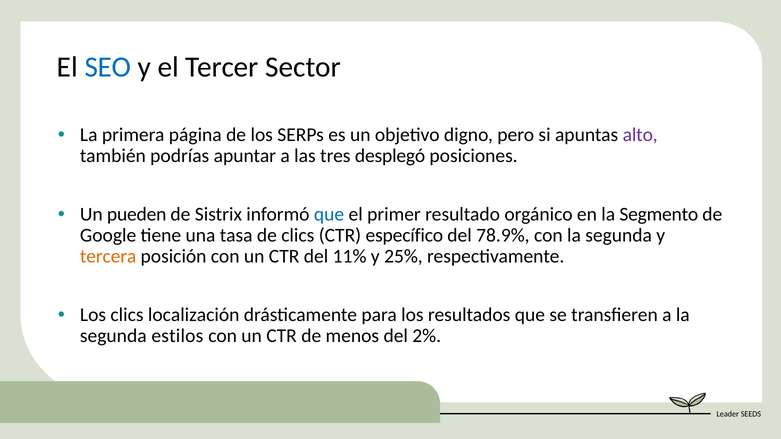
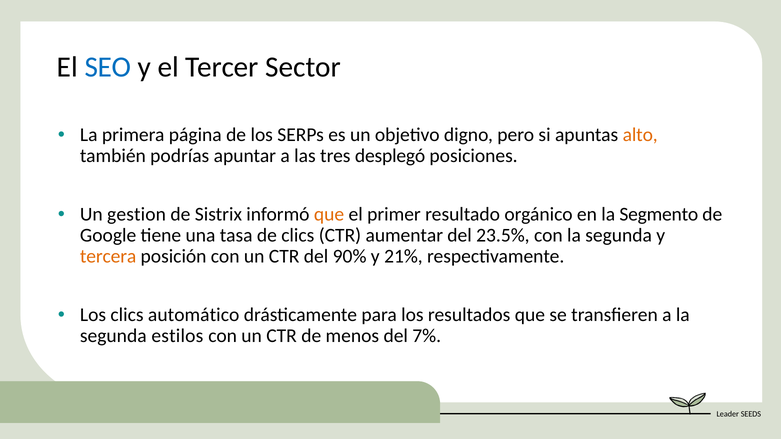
alto colour: purple -> orange
pueden: pueden -> gestion
que at (329, 215) colour: blue -> orange
específico: específico -> aumentar
78.9%: 78.9% -> 23.5%
11%: 11% -> 90%
25%: 25% -> 21%
localización: localización -> automático
2%: 2% -> 7%
